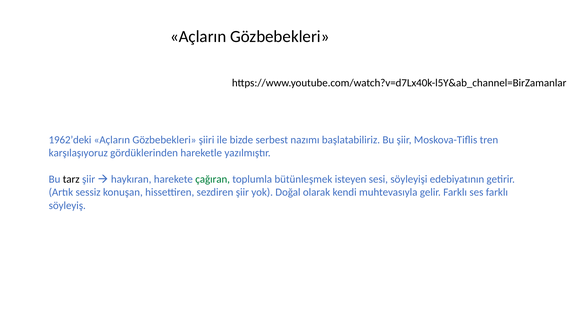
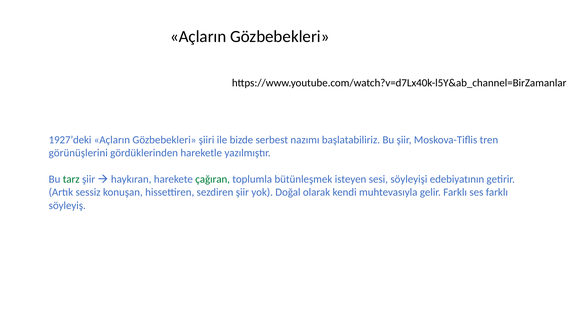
1962’deki: 1962’deki -> 1927’deki
karşılaşıyoruz: karşılaşıyoruz -> görünüşlerini
tarz colour: black -> green
